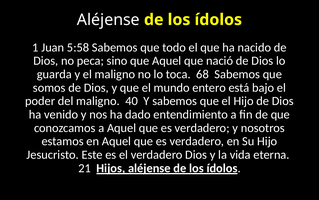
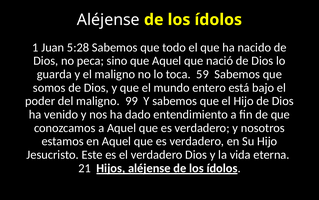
5:58: 5:58 -> 5:28
68: 68 -> 59
40: 40 -> 99
